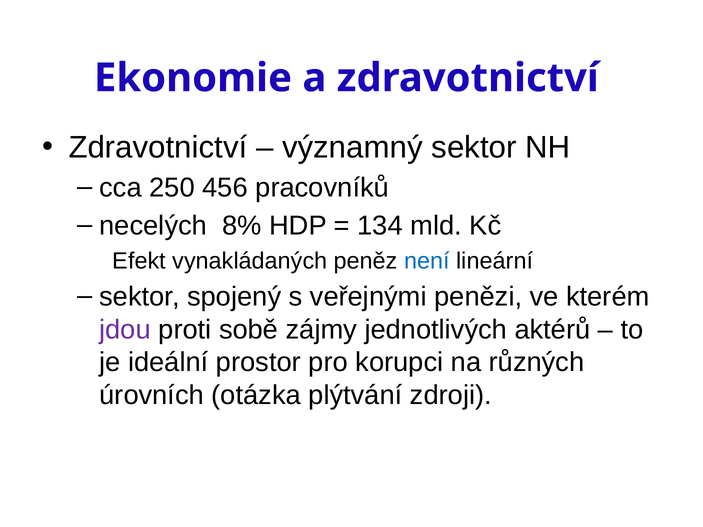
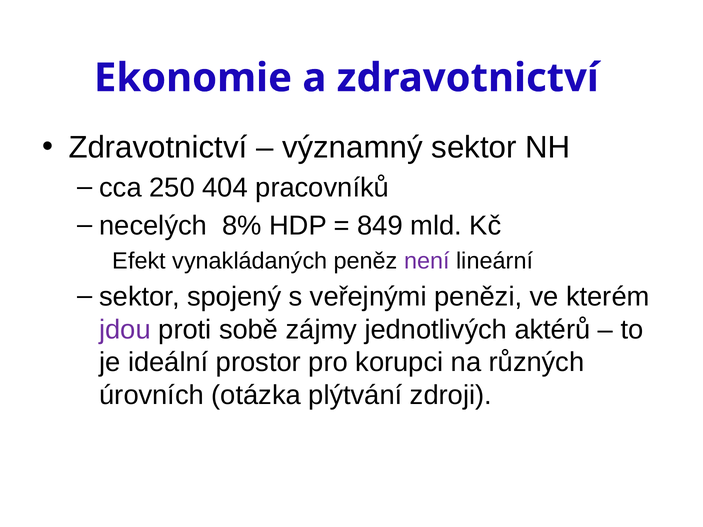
456: 456 -> 404
134: 134 -> 849
není colour: blue -> purple
